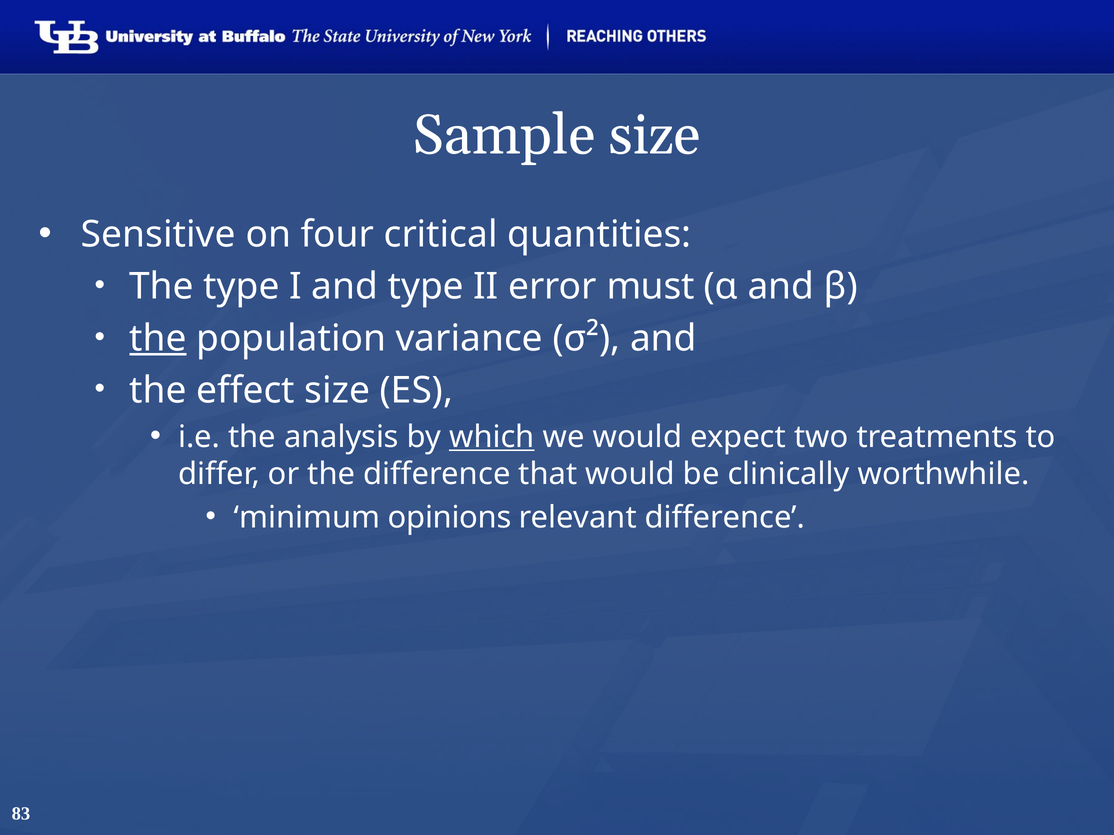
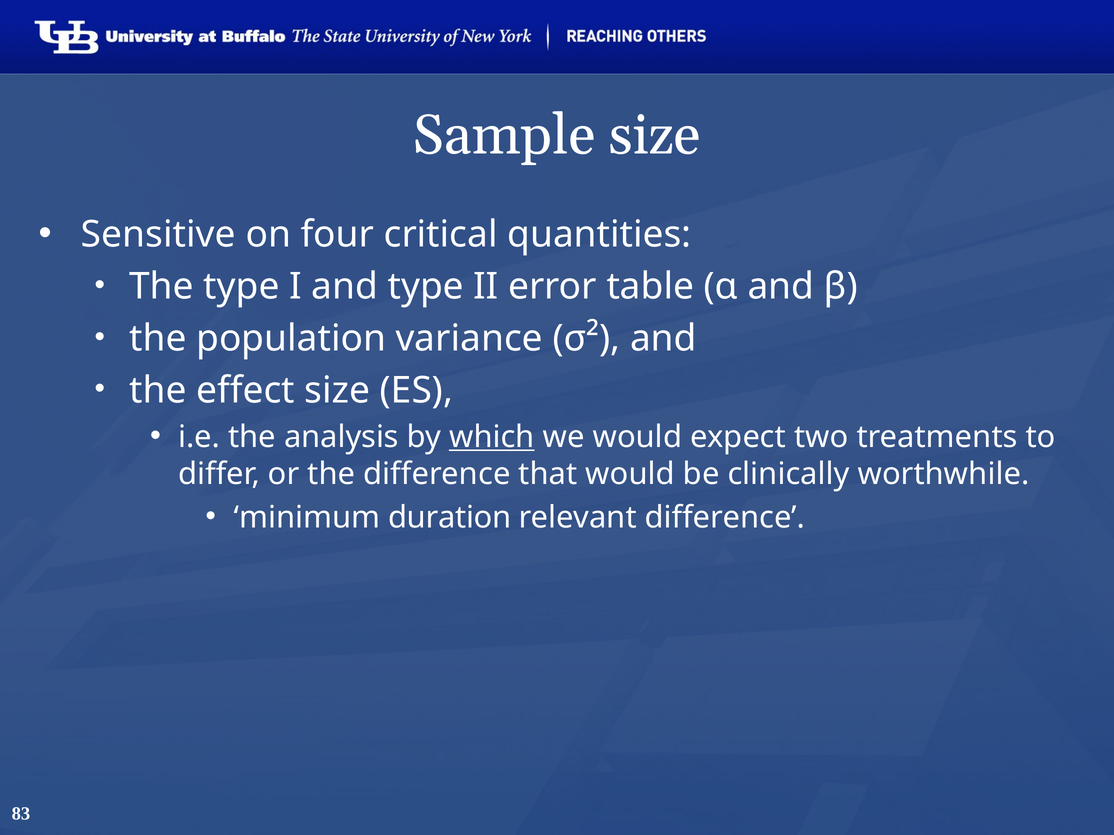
must: must -> table
the at (158, 339) underline: present -> none
opinions: opinions -> duration
